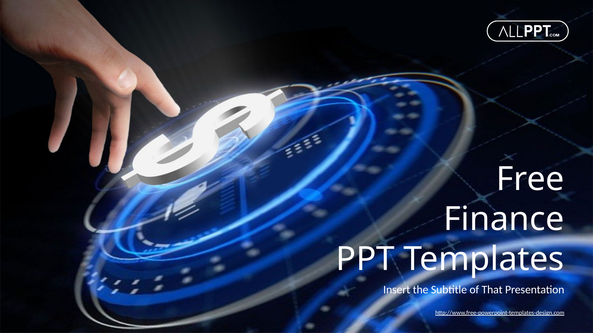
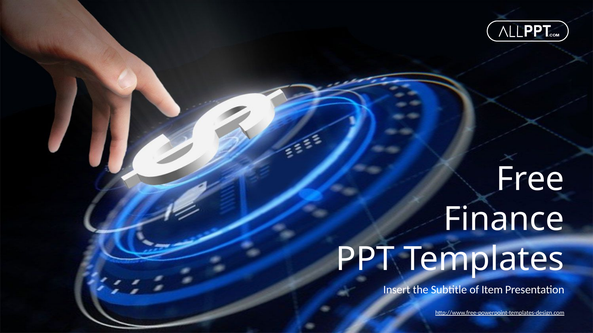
That: That -> Item
